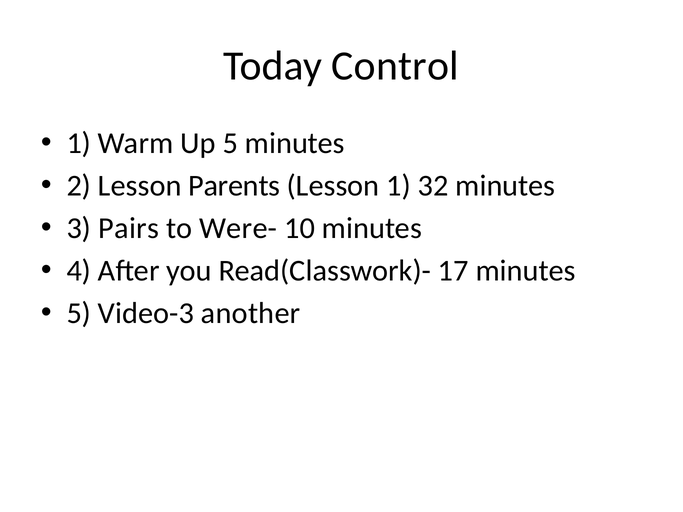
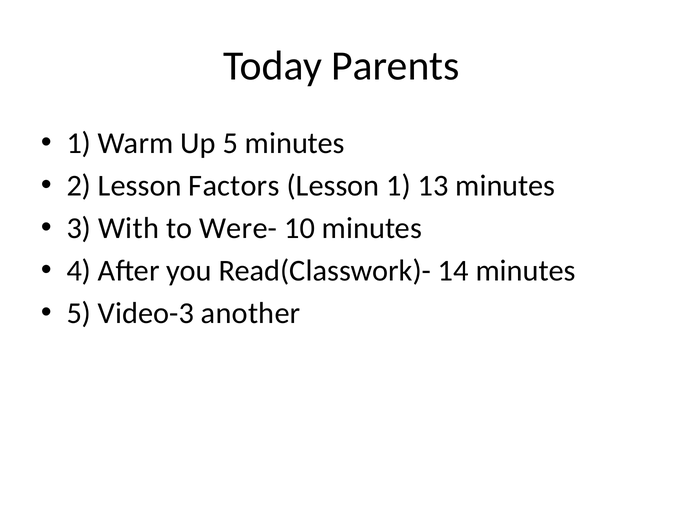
Control: Control -> Parents
Parents: Parents -> Factors
32: 32 -> 13
Pairs: Pairs -> With
17: 17 -> 14
